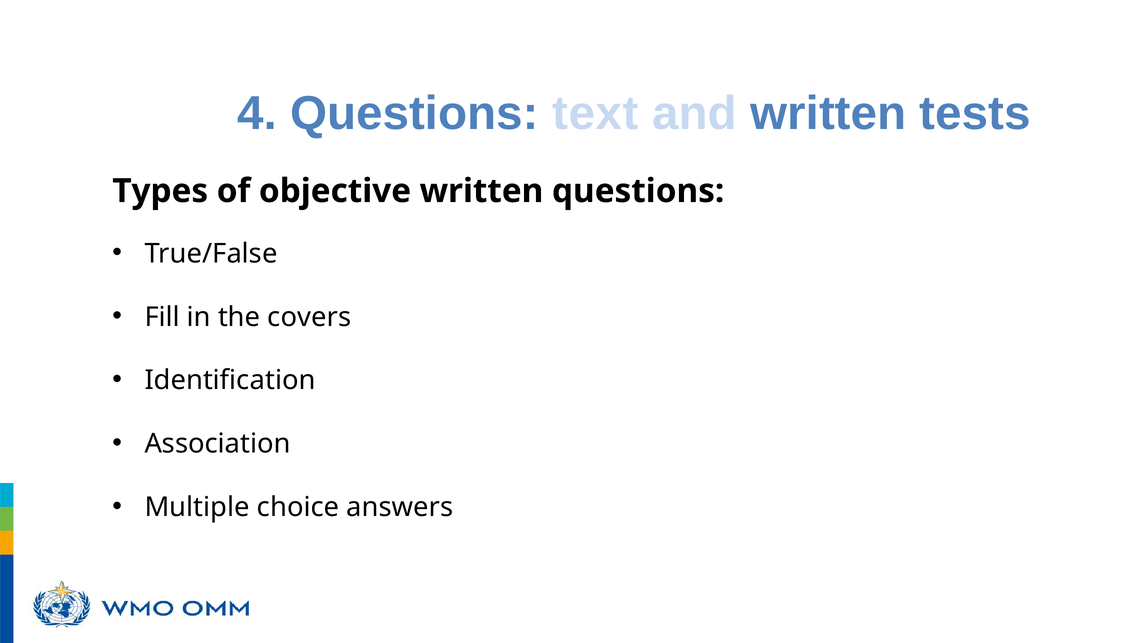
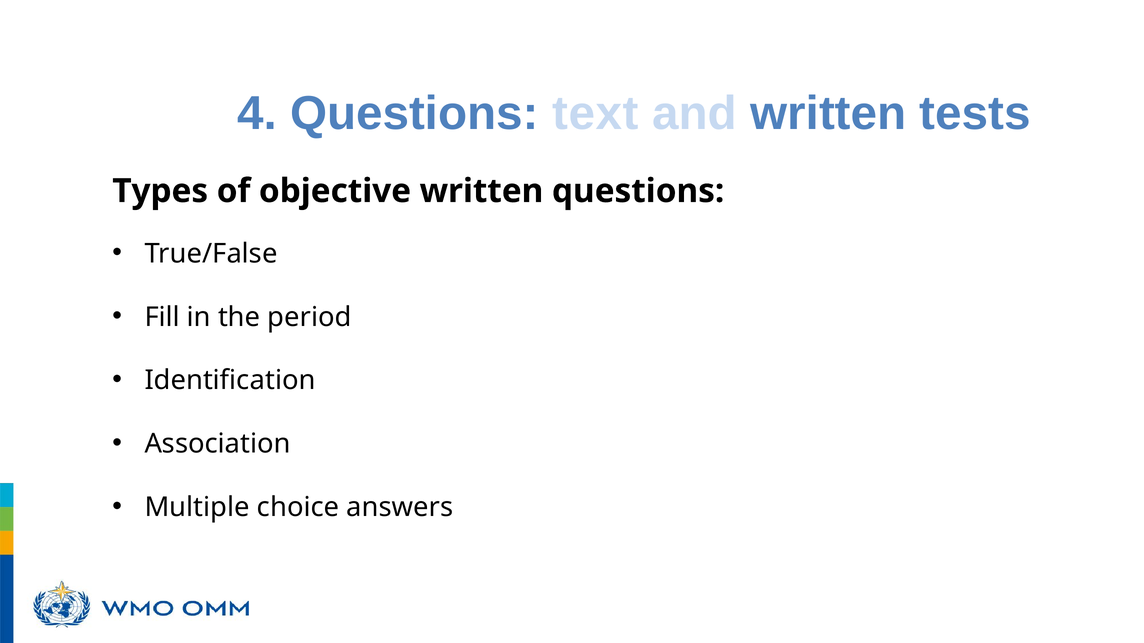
covers: covers -> period
